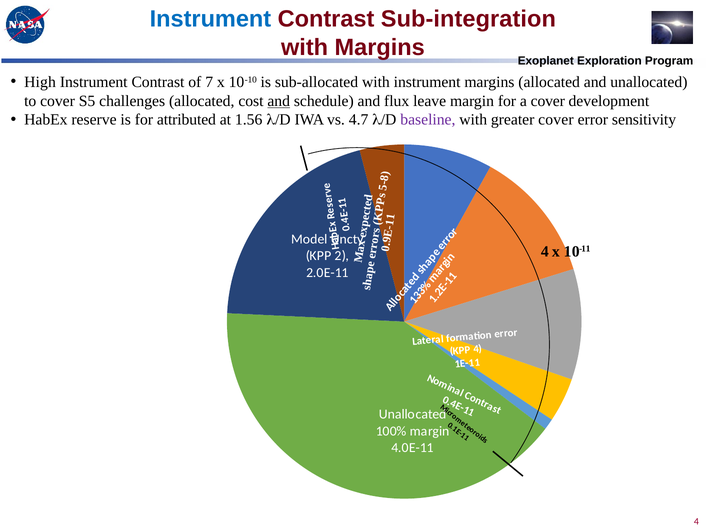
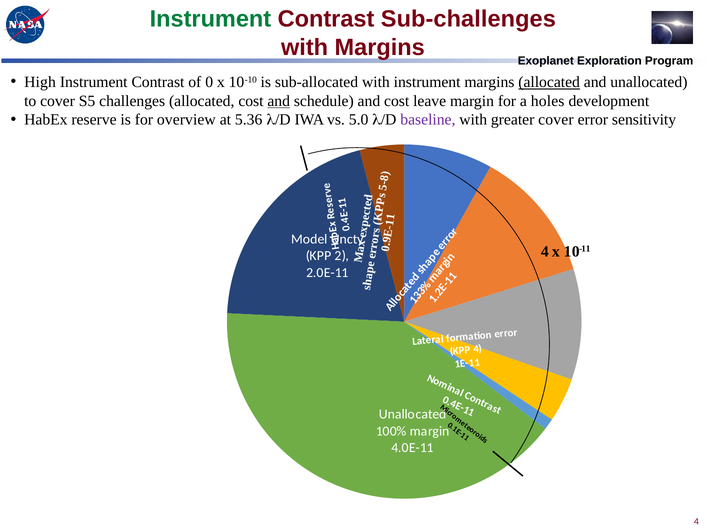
Instrument at (210, 19) colour: blue -> green
Sub-integration: Sub-integration -> Sub-challenges
of 7: 7 -> 0
allocated at (549, 82) underline: none -> present
and flux: flux -> cost
a cover: cover -> holes
attributed: attributed -> overview
1.56: 1.56 -> 5.36
4.7: 4.7 -> 5.0
